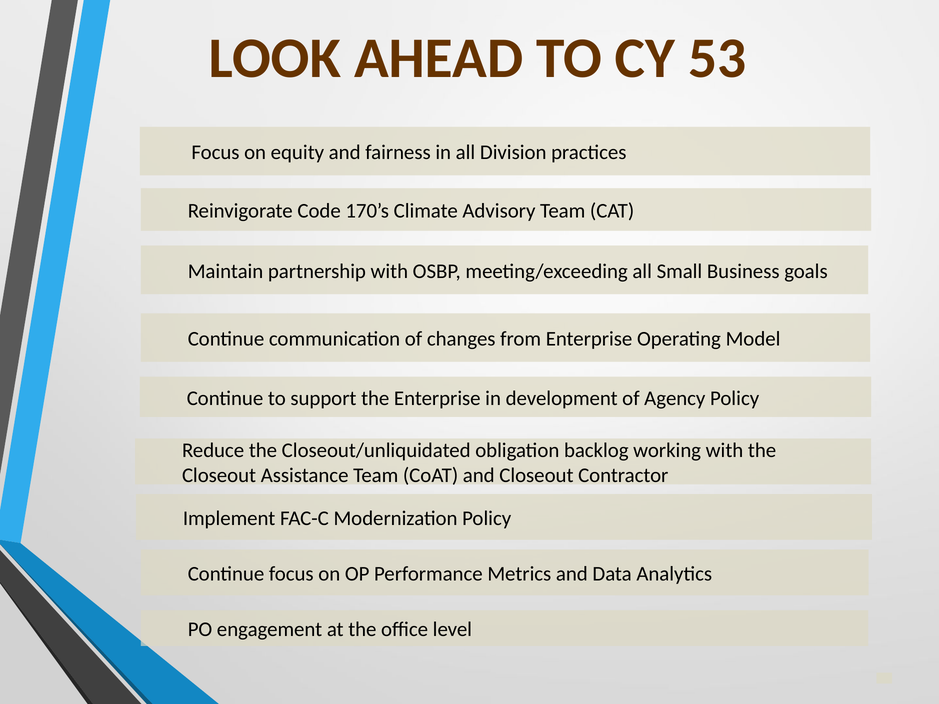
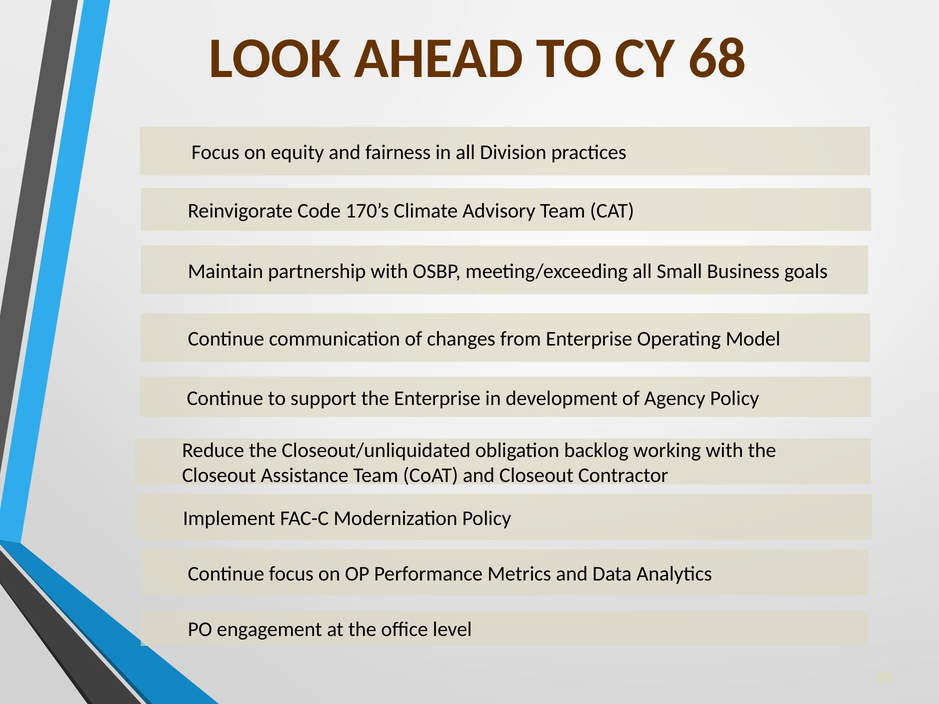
53: 53 -> 68
